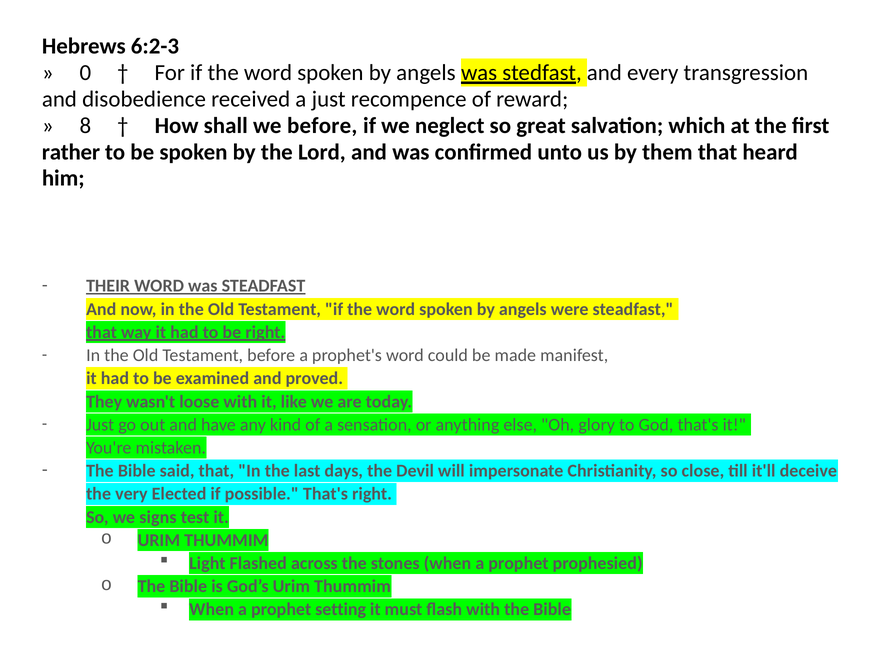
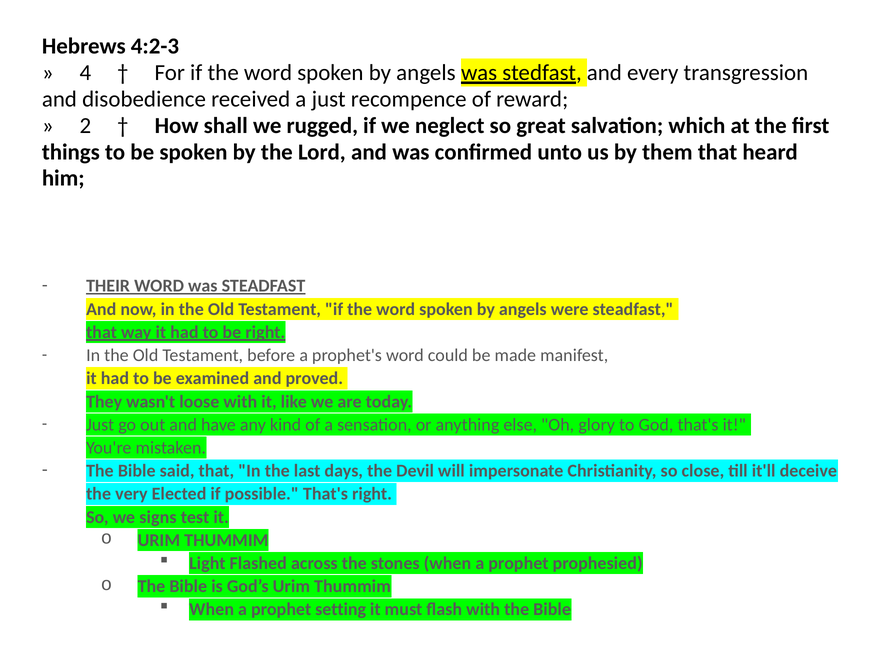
6:2-3: 6:2-3 -> 4:2-3
0: 0 -> 4
8: 8 -> 2
we before: before -> rugged
rather: rather -> things
